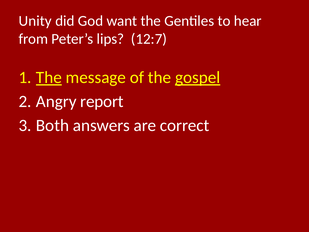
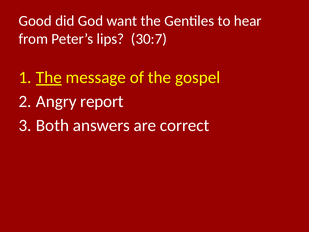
Unity: Unity -> Good
12:7: 12:7 -> 30:7
gospel underline: present -> none
